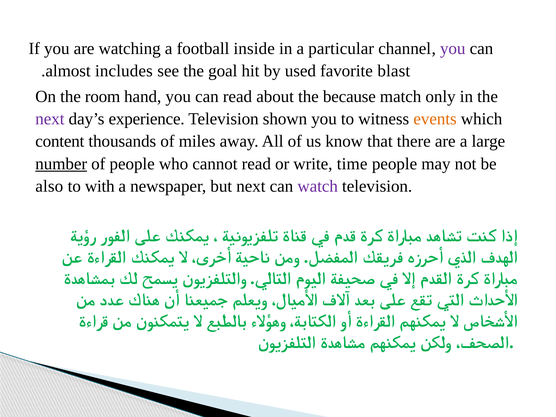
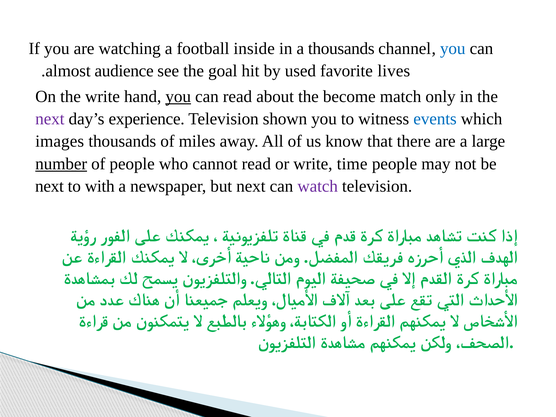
a particular: particular -> thousands
you at (453, 49) colour: purple -> blue
includes: includes -> audience
blast: blast -> lives
the room: room -> write
you at (178, 97) underline: none -> present
because: because -> become
events colour: orange -> blue
content: content -> images
also at (49, 186): also -> next
